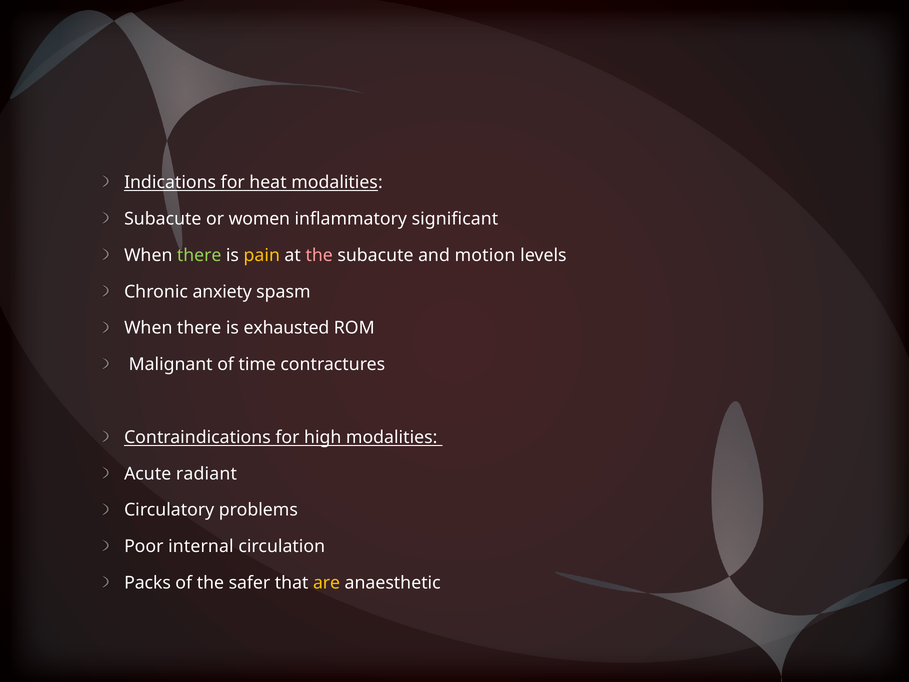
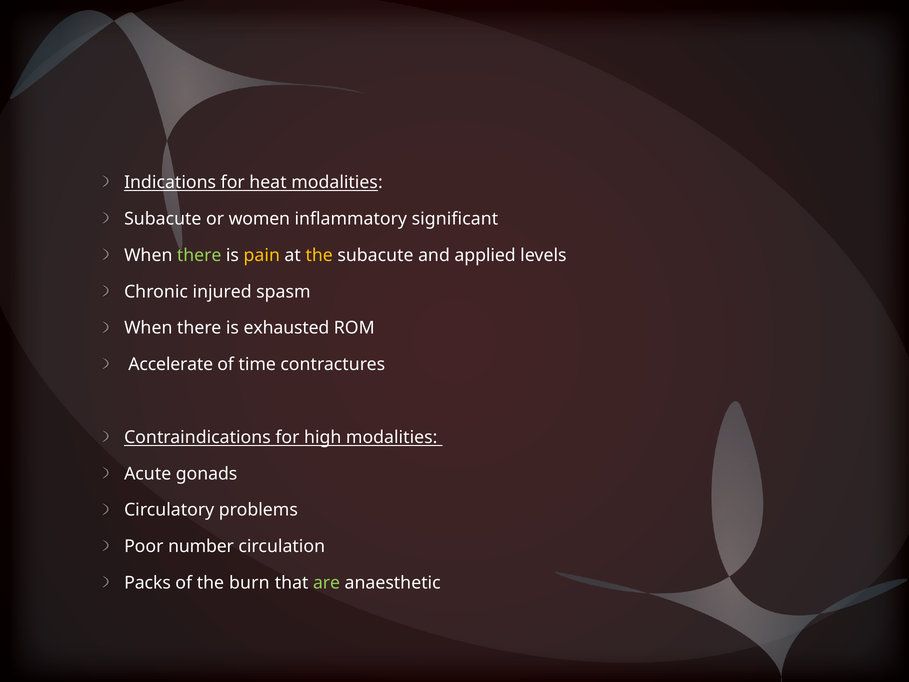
the at (319, 255) colour: pink -> yellow
motion: motion -> applied
anxiety: anxiety -> injured
Malignant: Malignant -> Accelerate
radiant: radiant -> gonads
internal: internal -> number
safer: safer -> burn
are colour: yellow -> light green
